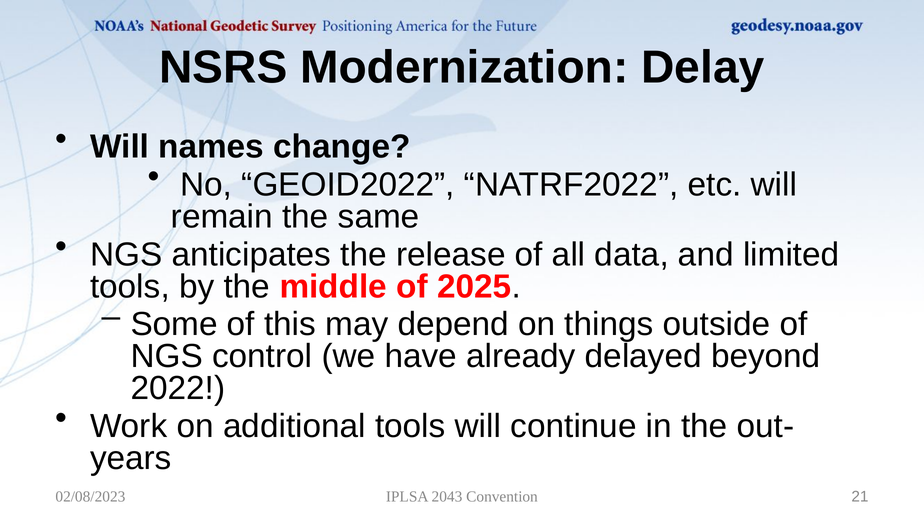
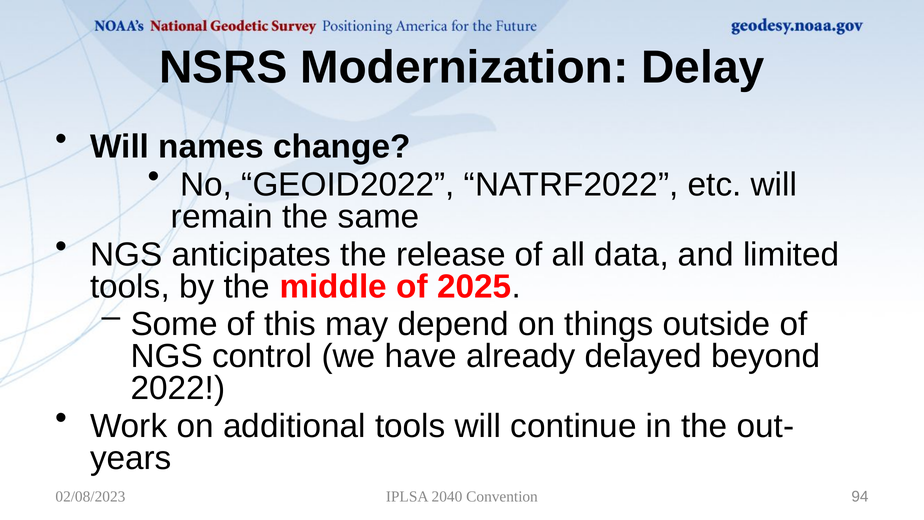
2043: 2043 -> 2040
21: 21 -> 94
